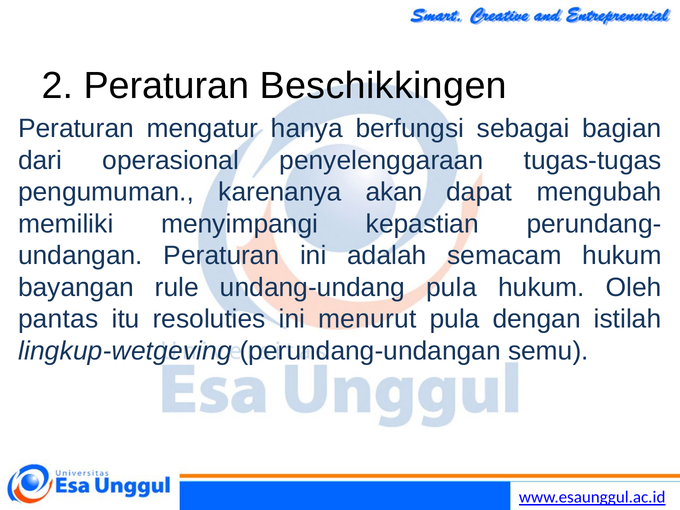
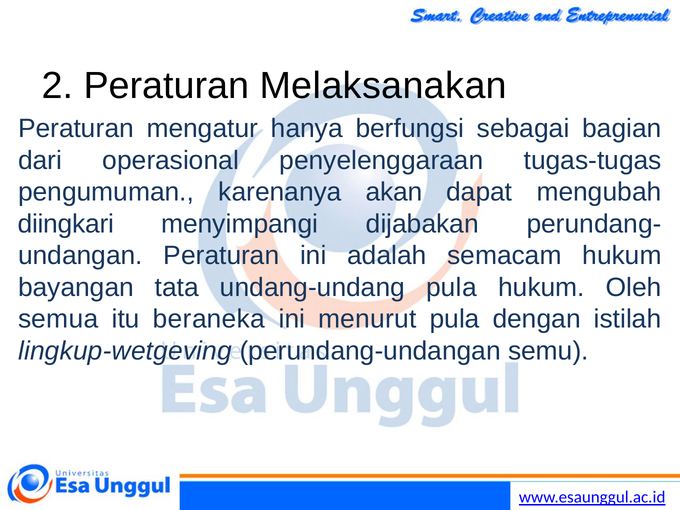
Beschikkingen: Beschikkingen -> Melaksanakan
memiliki: memiliki -> diingkari
kepastian: kepastian -> dijabakan
rule: rule -> tata
pantas: pantas -> semua
resoluties: resoluties -> beraneka
